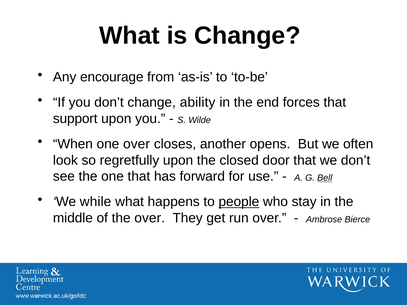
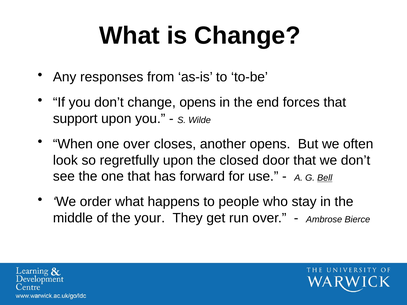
encourage: encourage -> responses
change ability: ability -> opens
while: while -> order
people underline: present -> none
the over: over -> your
